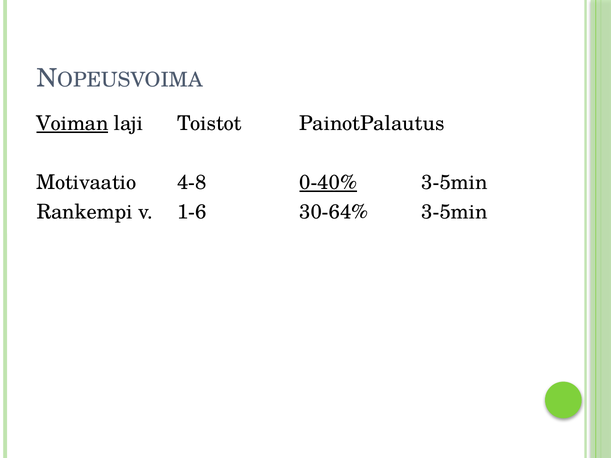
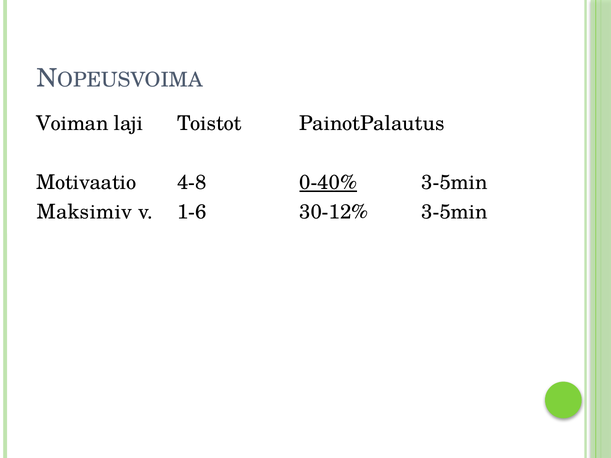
Voiman underline: present -> none
Rankempi: Rankempi -> Maksimiv
30-64%: 30-64% -> 30-12%
